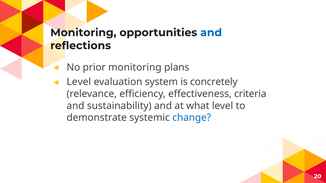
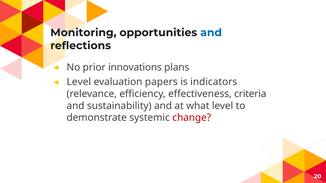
prior monitoring: monitoring -> innovations
system: system -> papers
concretely: concretely -> indicators
change colour: blue -> red
